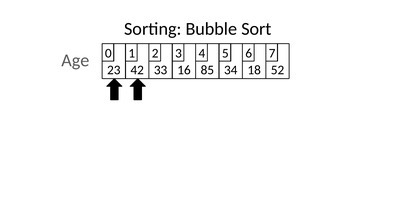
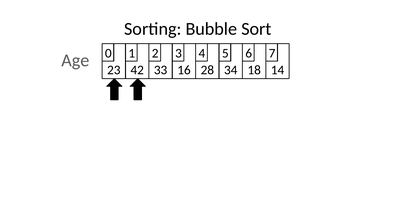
85: 85 -> 28
52: 52 -> 14
